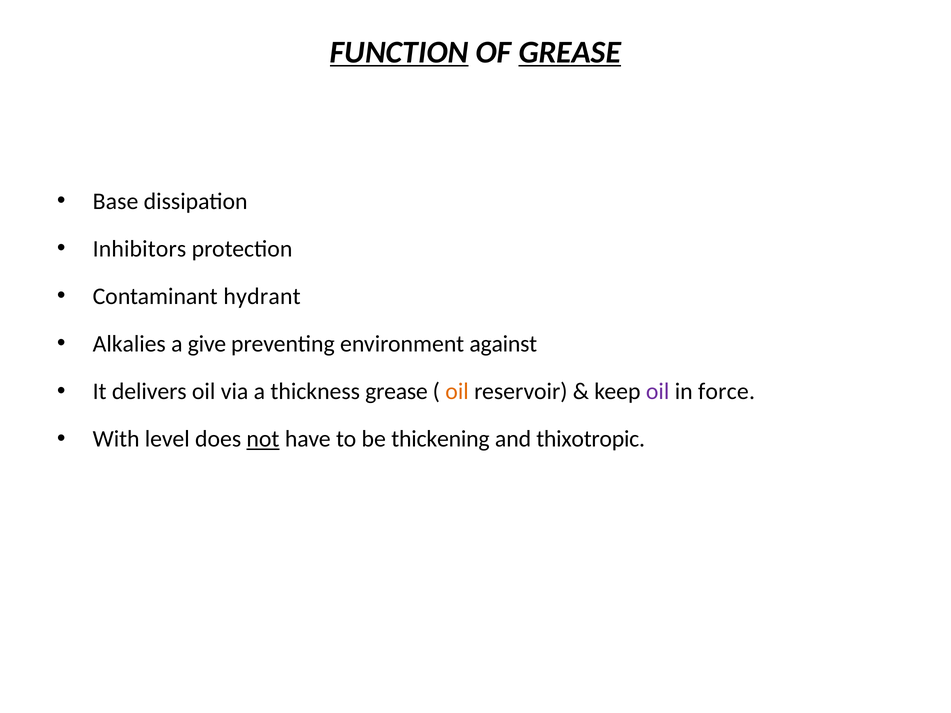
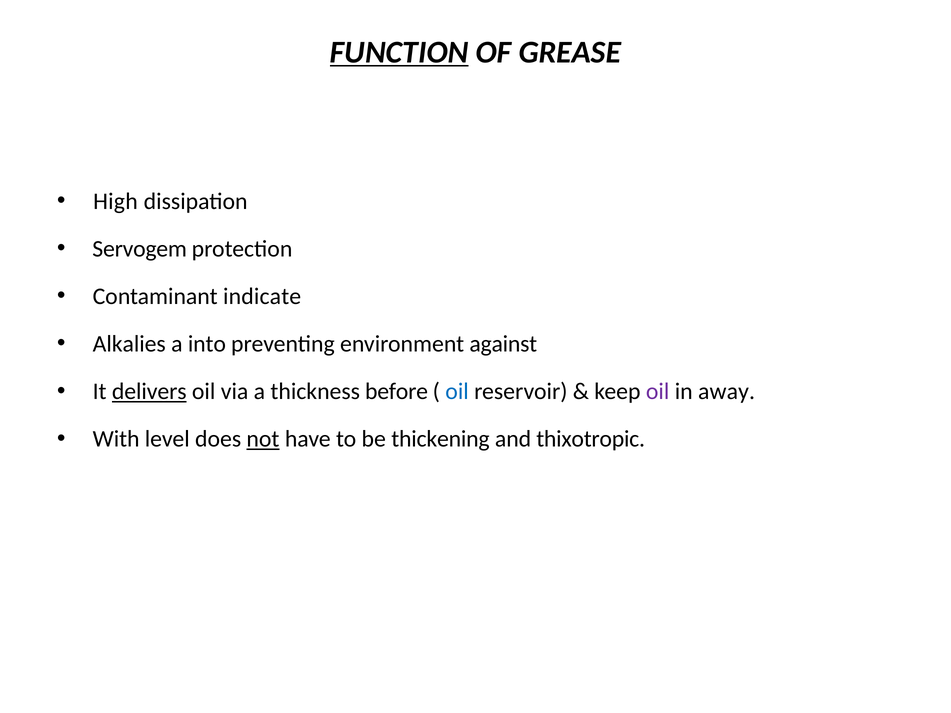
GREASE at (570, 52) underline: present -> none
Base: Base -> High
Inhibitors: Inhibitors -> Servogem
hydrant: hydrant -> indicate
give: give -> into
delivers underline: none -> present
thickness grease: grease -> before
oil at (457, 392) colour: orange -> blue
force: force -> away
